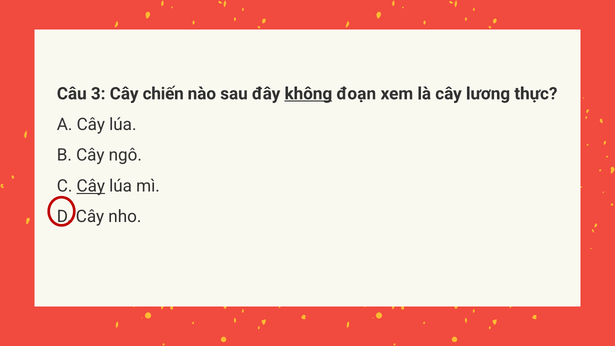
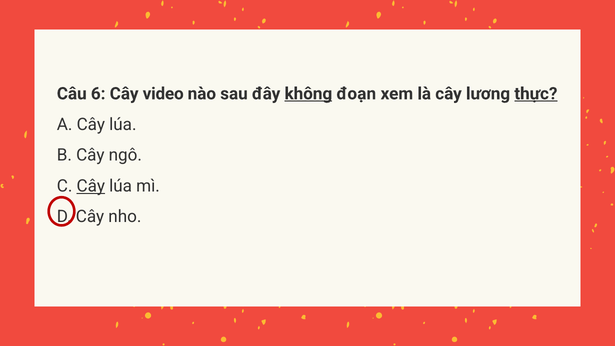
3: 3 -> 6
chiến: chiến -> video
thực underline: none -> present
